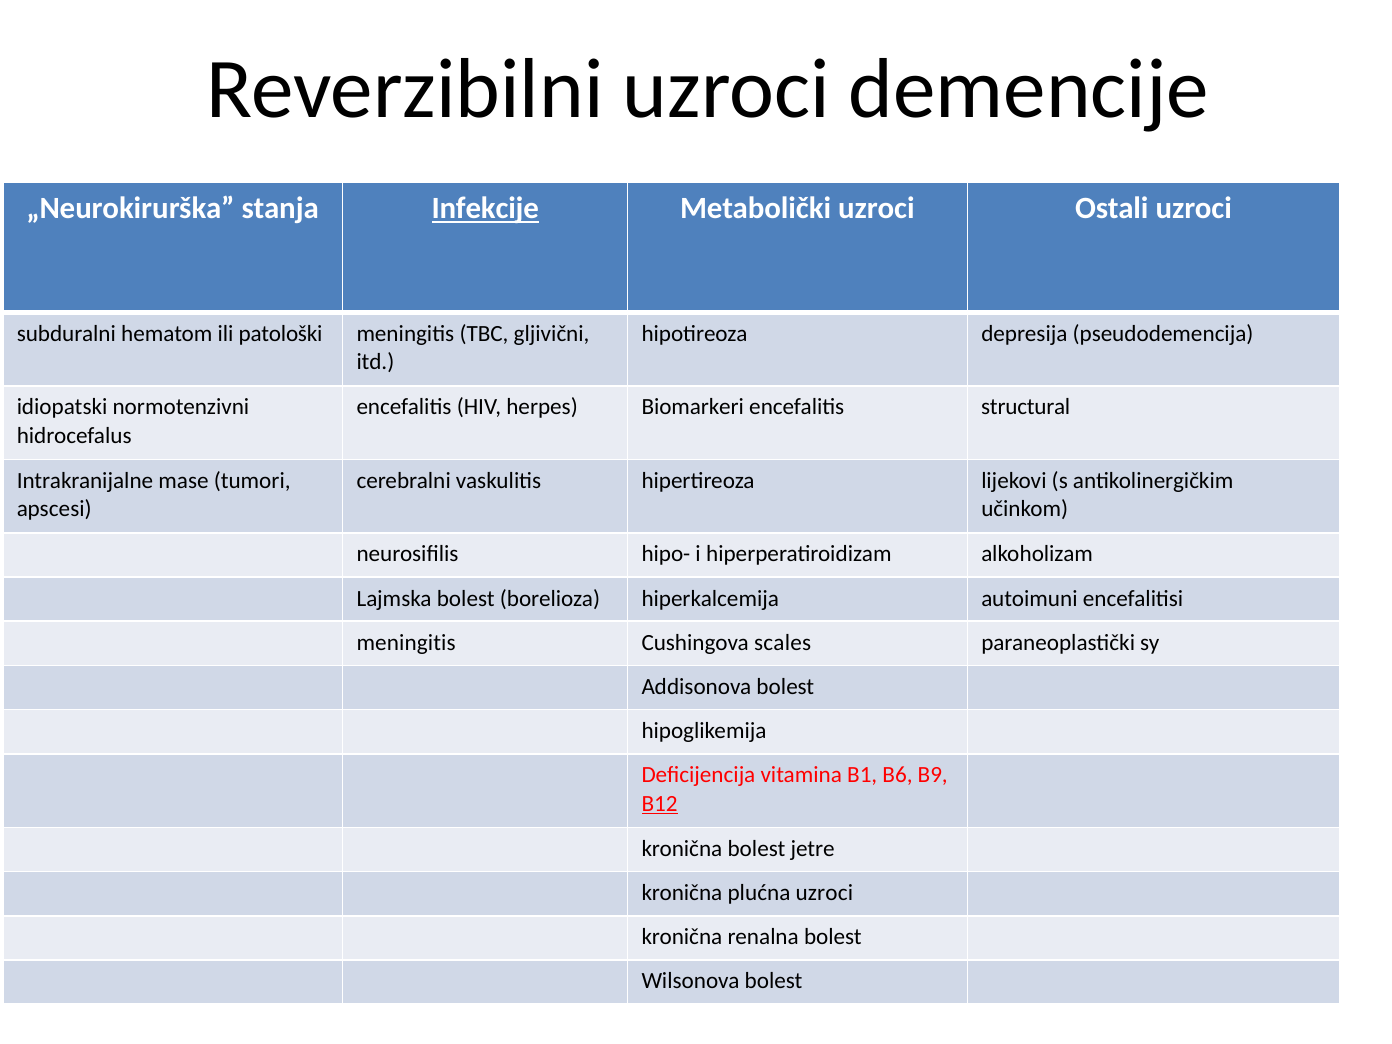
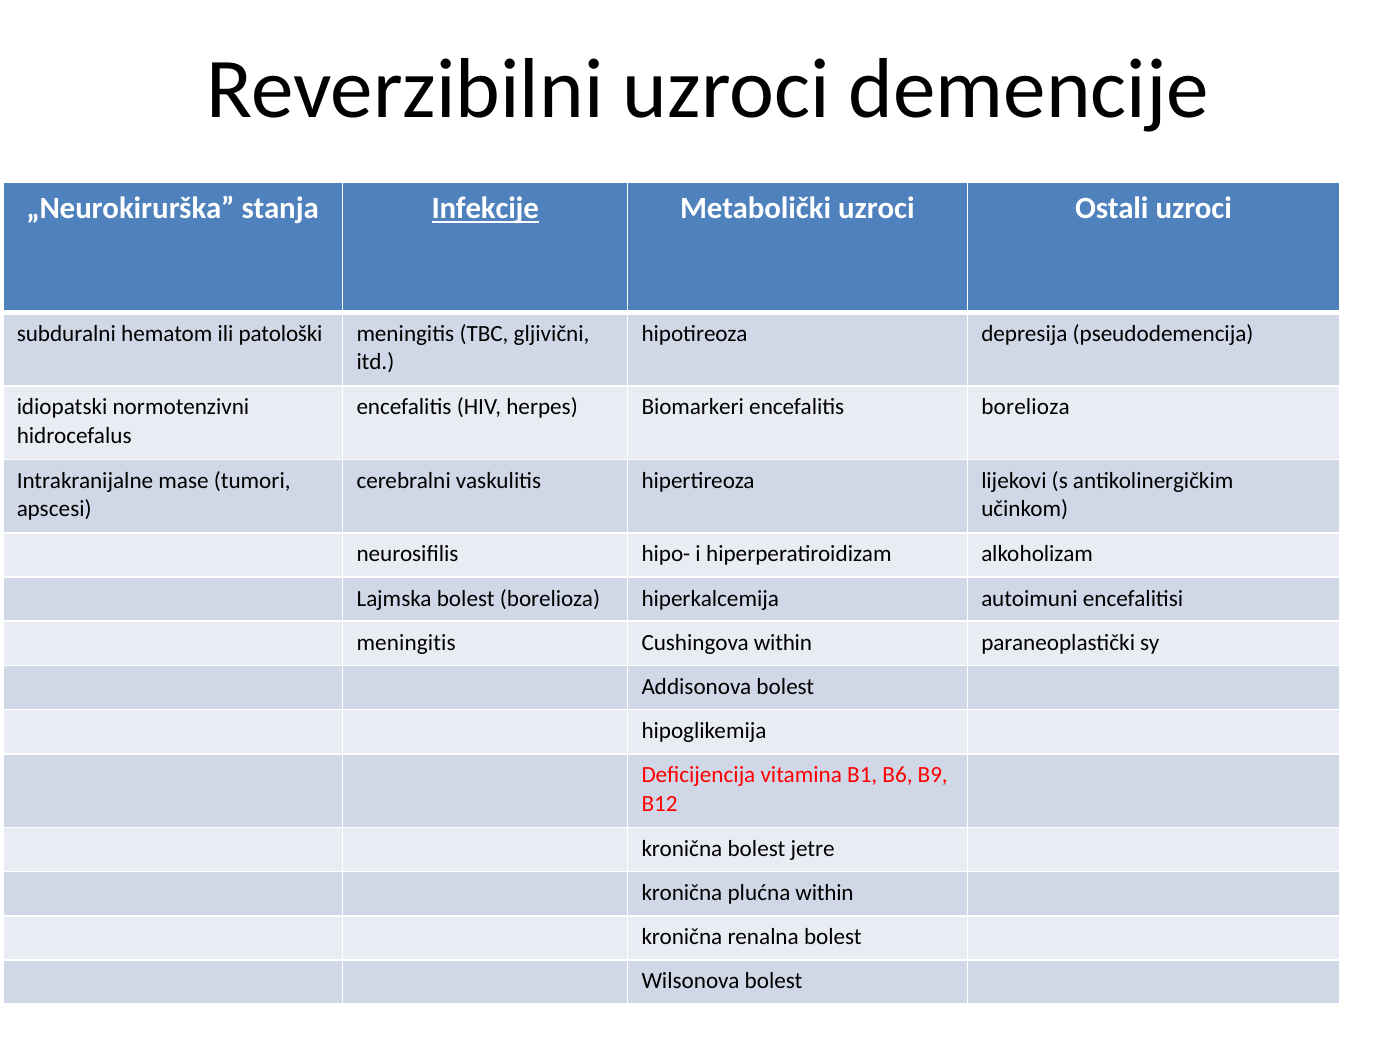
encefalitis structural: structural -> borelioza
Cushingova scales: scales -> within
B12 underline: present -> none
plućna uzroci: uzroci -> within
